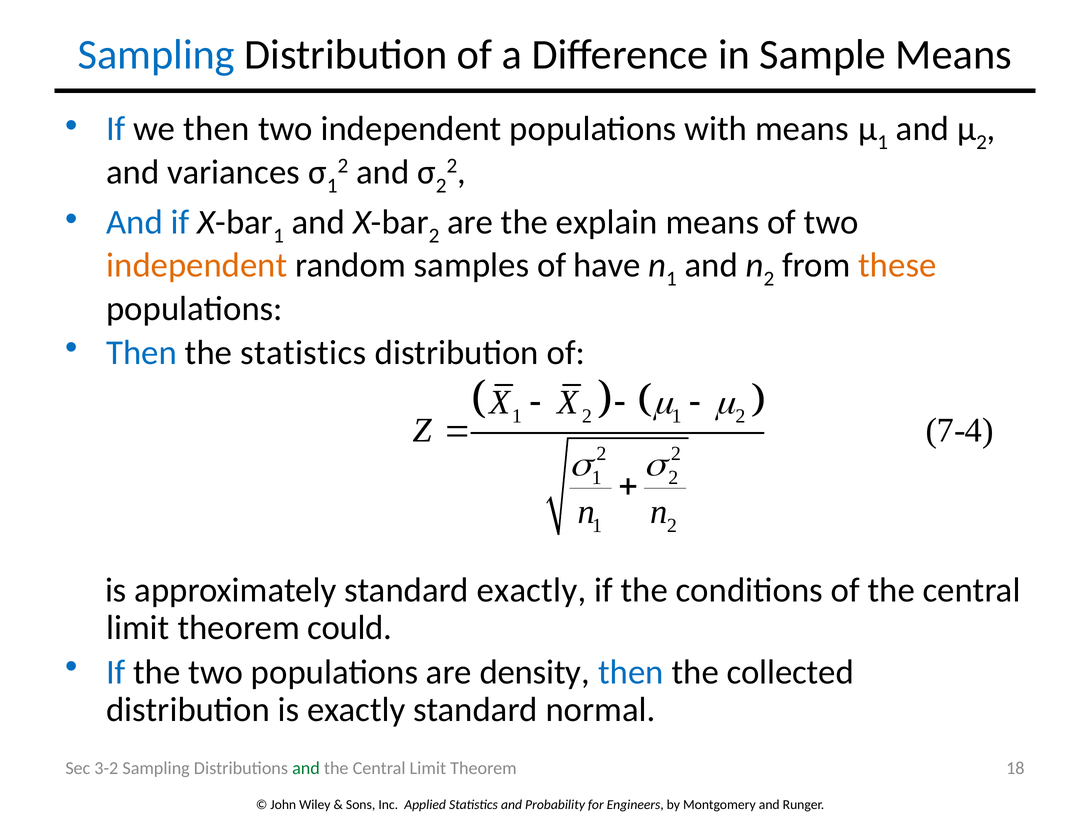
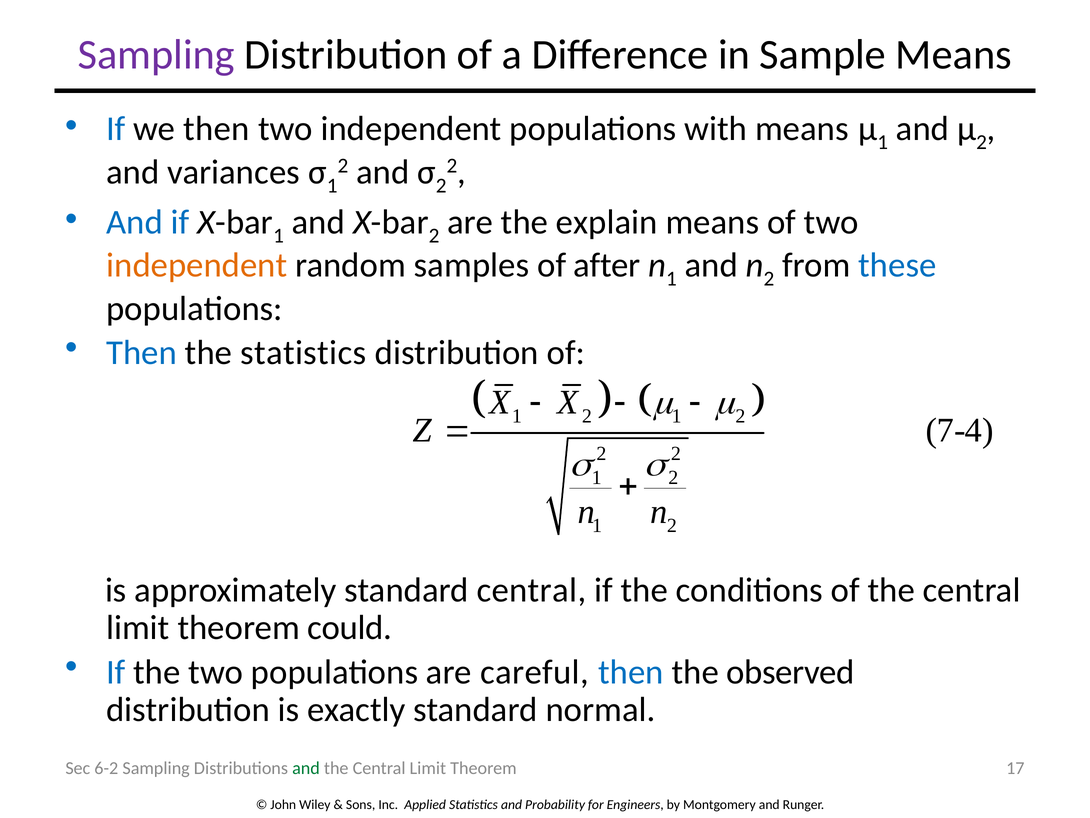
Sampling at (156, 55) colour: blue -> purple
have: have -> after
these colour: orange -> blue
standard exactly: exactly -> central
density: density -> careful
collected: collected -> observed
3-2: 3-2 -> 6-2
18: 18 -> 17
